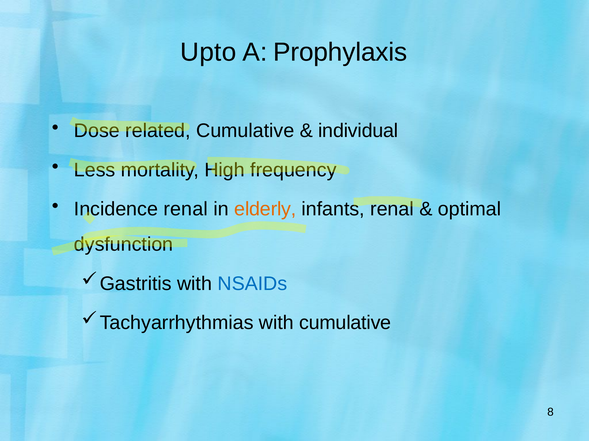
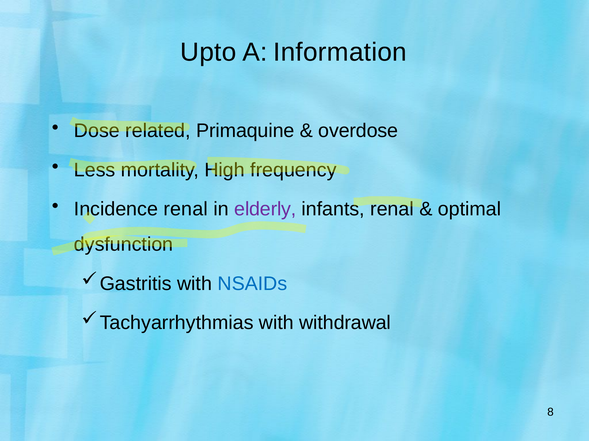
Prophylaxis: Prophylaxis -> Information
Cumulative at (245, 131): Cumulative -> Primaquine
individual: individual -> overdose
elderly colour: orange -> purple
with cumulative: cumulative -> withdrawal
